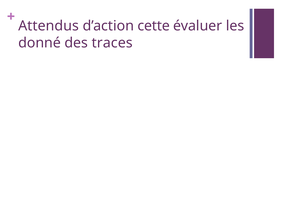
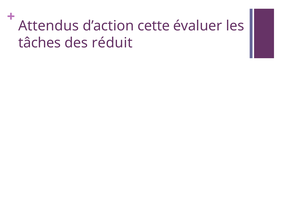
donné: donné -> tâches
traces: traces -> réduit
